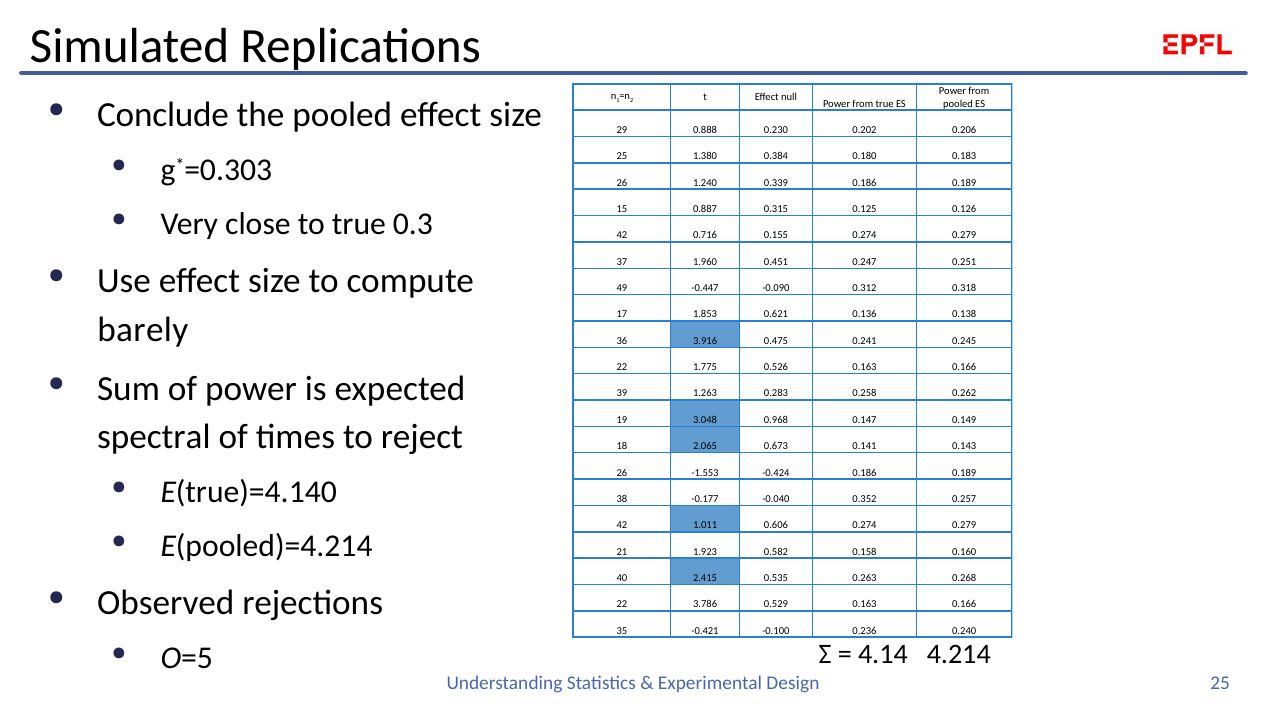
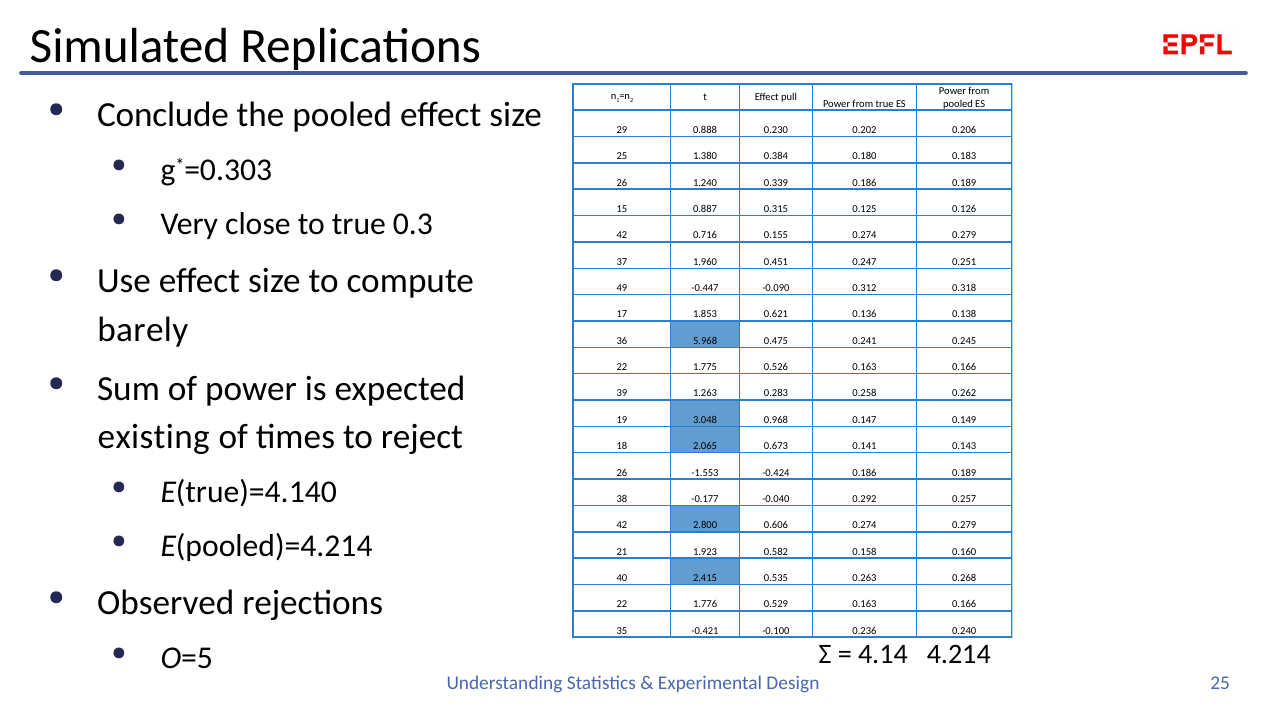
null: null -> pull
3.916: 3.916 -> 5.968
spectral: spectral -> existing
0.352: 0.352 -> 0.292
1.011: 1.011 -> 2.800
3.786: 3.786 -> 1.776
